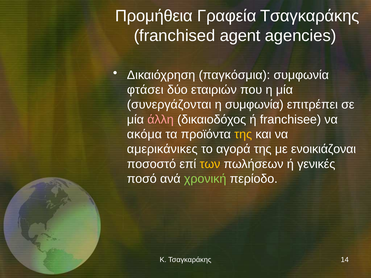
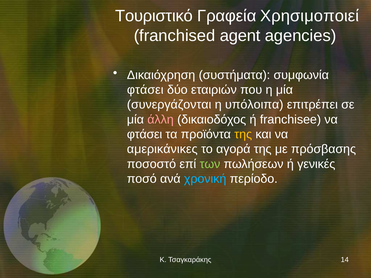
Προμήθεια: Προμήθεια -> Τουριστικό
Γραφεία Τσαγκαράκης: Τσαγκαράκης -> Χρησιμοποιεί
παγκόσμια: παγκόσμια -> συστήματα
η συμφωνία: συμφωνία -> υπόλοιπα
ακόμα at (144, 134): ακόμα -> φτάσει
ενοικιάζοναι: ενοικιάζοναι -> πρόσβασης
των colour: yellow -> light green
χρονική colour: light green -> light blue
